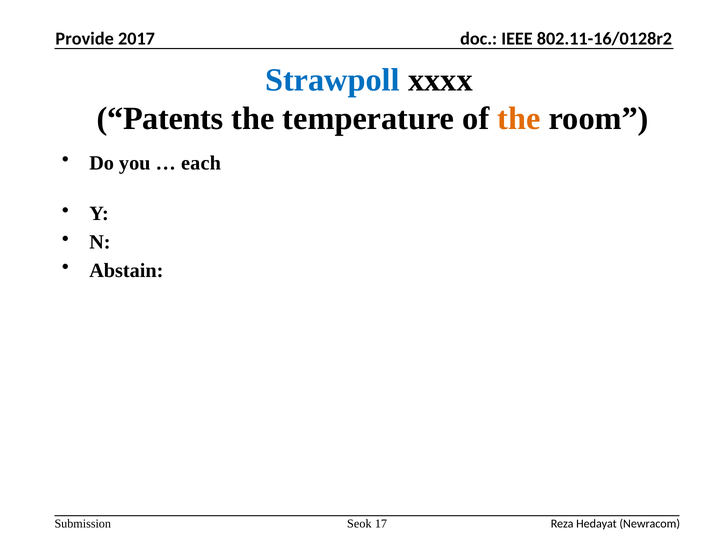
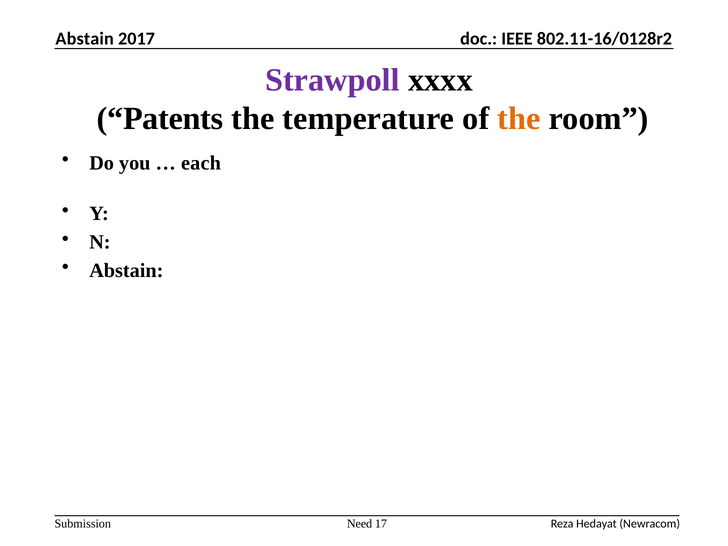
Provide at (85, 39): Provide -> Abstain
Strawpoll colour: blue -> purple
Seok: Seok -> Need
